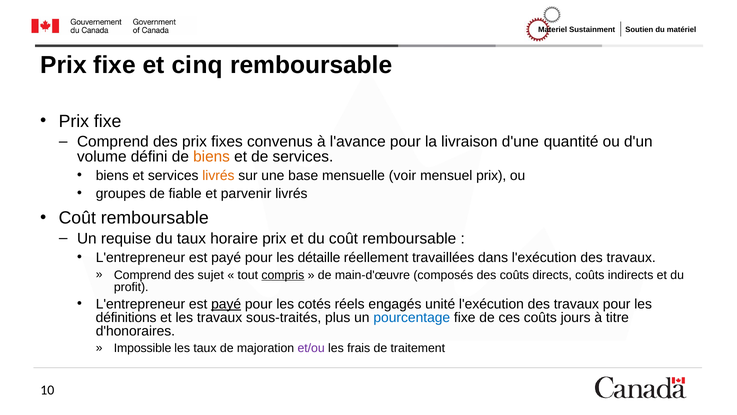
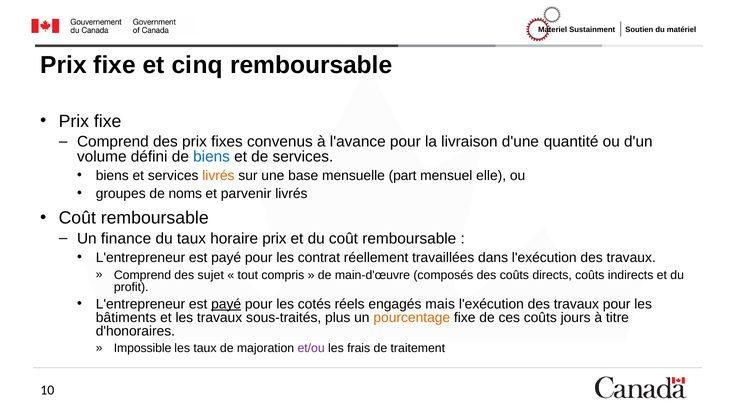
biens at (212, 157) colour: orange -> blue
voir: voir -> part
mensuel prix: prix -> elle
fiable: fiable -> noms
requise: requise -> finance
détaille: détaille -> contrat
compris underline: present -> none
unité: unité -> mais
définitions: définitions -> bâtiments
pourcentage colour: blue -> orange
